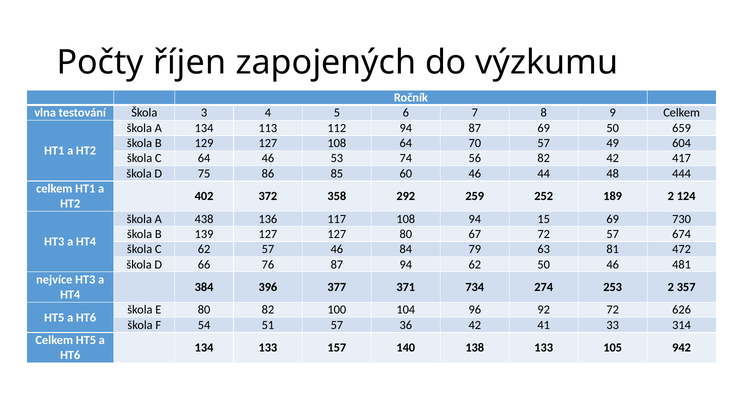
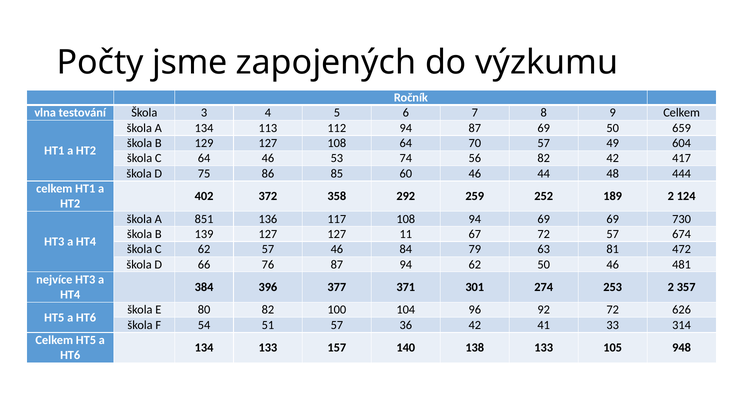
říjen: říjen -> jsme
438: 438 -> 851
94 15: 15 -> 69
127 80: 80 -> 11
734: 734 -> 301
942: 942 -> 948
